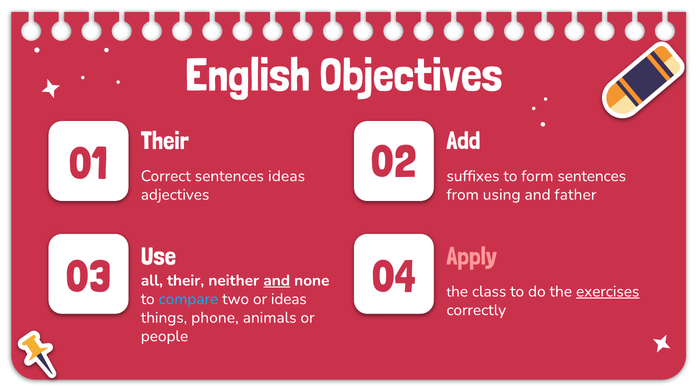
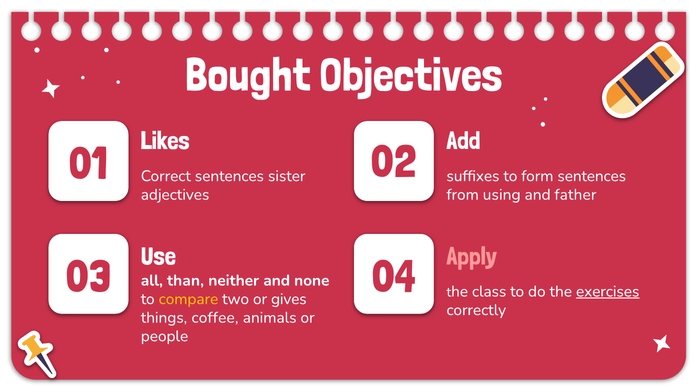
English: English -> Bought
Their at (165, 141): Their -> Likes
sentences ideas: ideas -> sister
all their: their -> than
and at (277, 280) underline: present -> none
compare colour: light blue -> yellow
or ideas: ideas -> gives
phone: phone -> coffee
